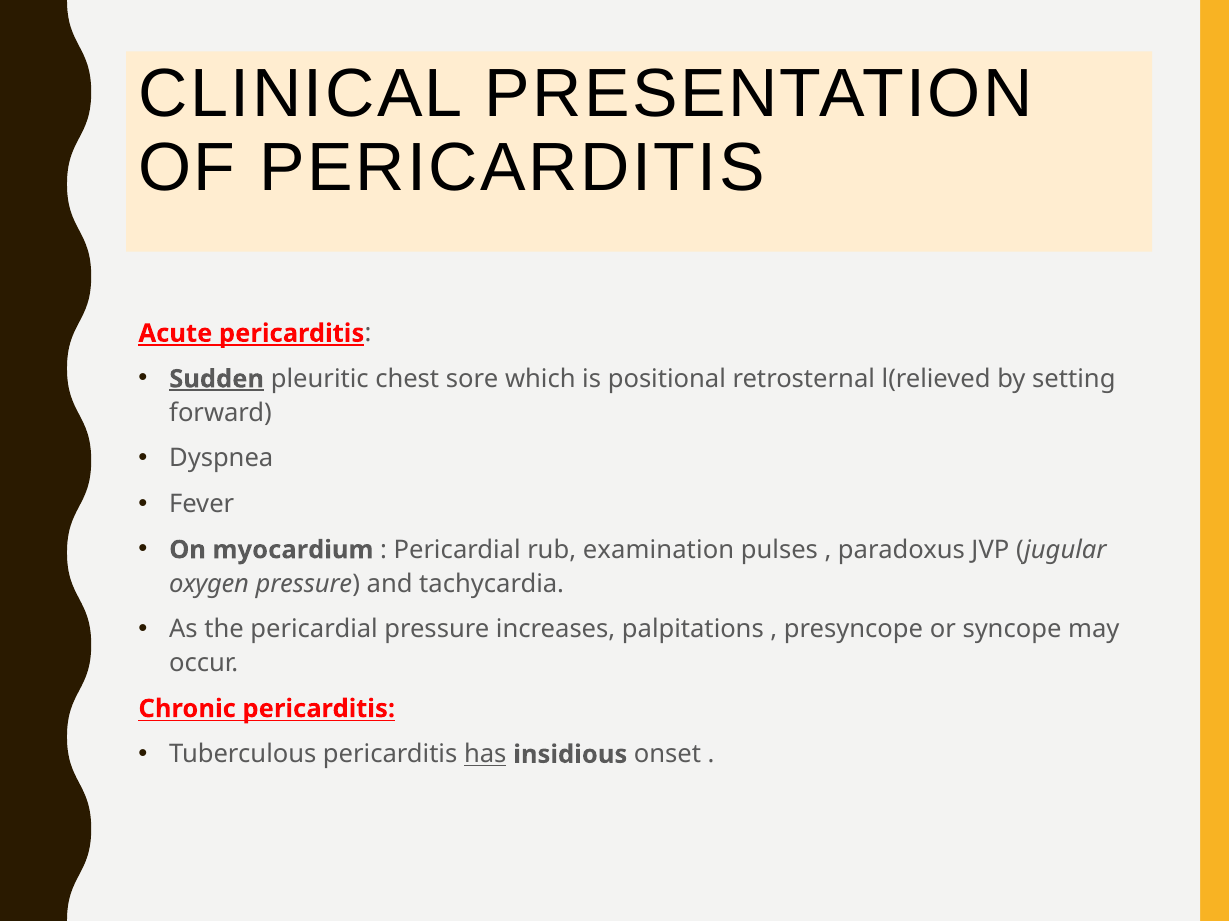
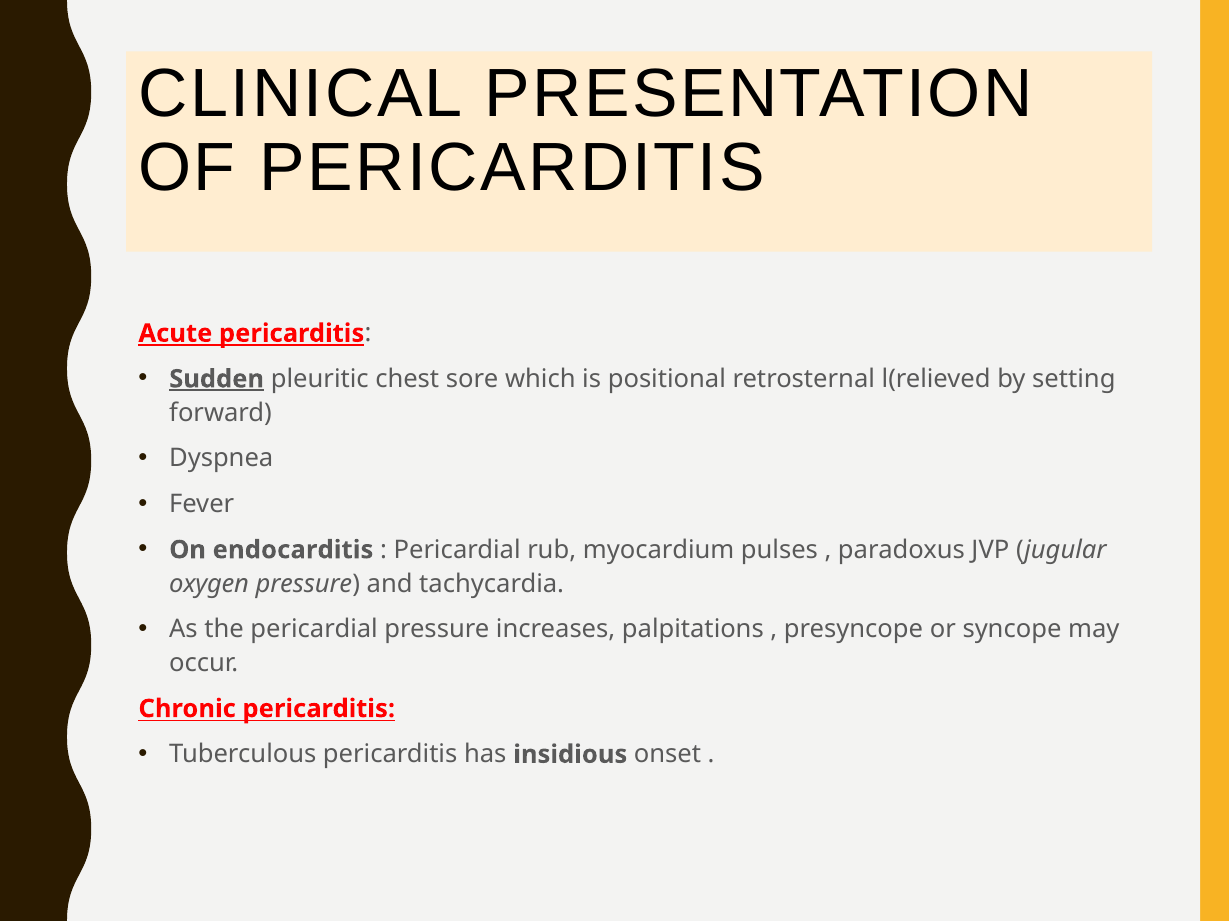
myocardium: myocardium -> endocarditis
examination: examination -> myocardium
has underline: present -> none
